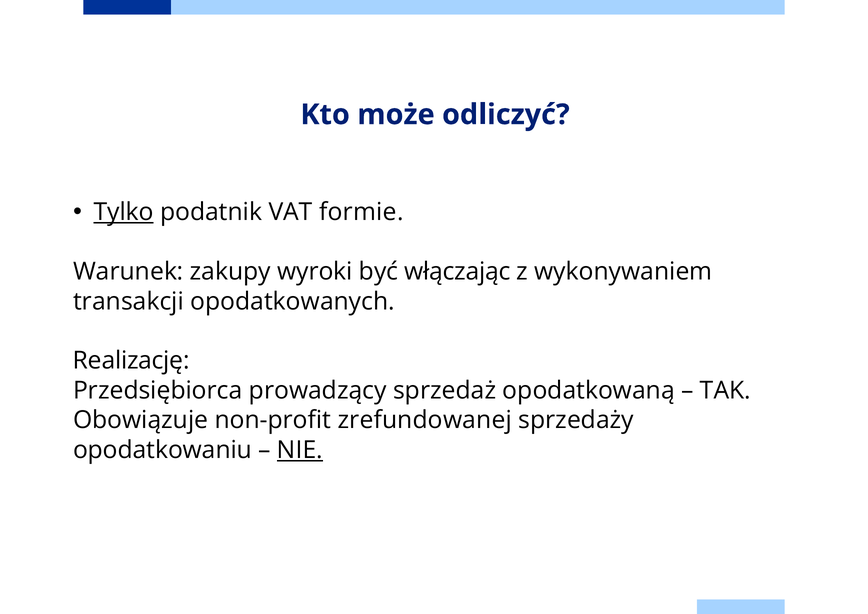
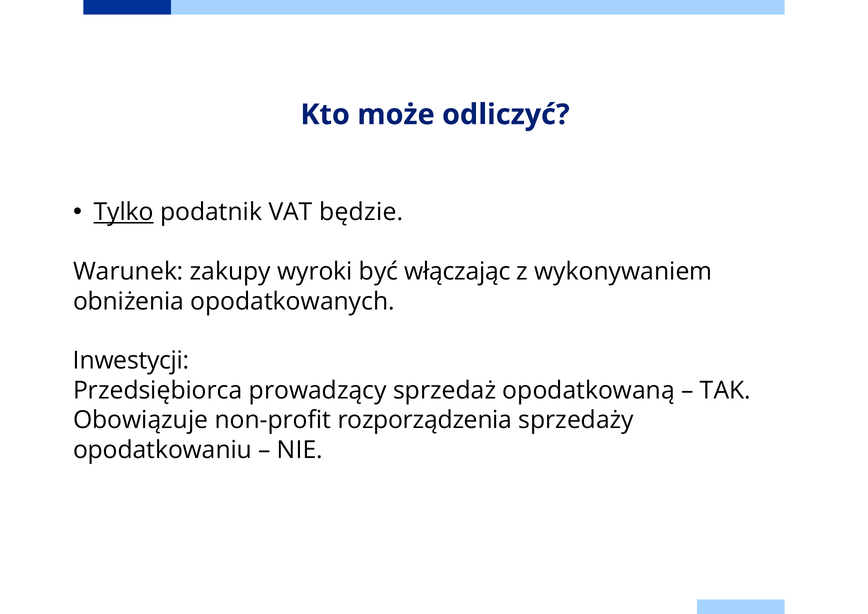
formie: formie -> będzie
transakcji: transakcji -> obniżenia
Realizację: Realizację -> Inwestycji
zrefundowanej: zrefundowanej -> rozporządzenia
NIE underline: present -> none
